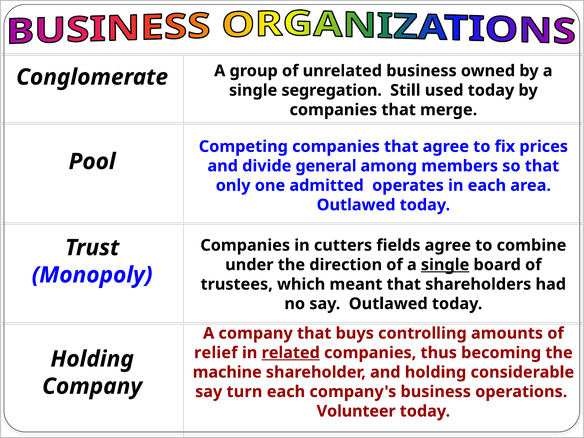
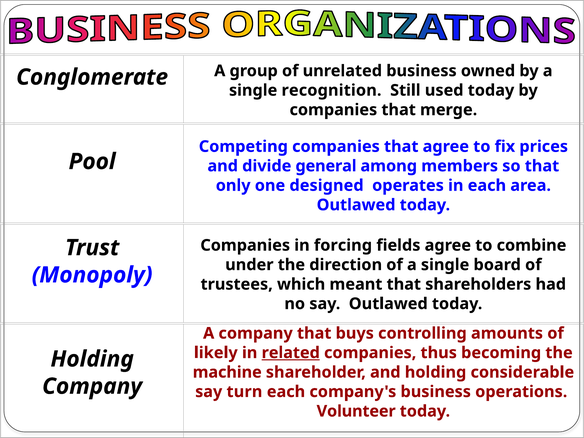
segregation: segregation -> recognition
admitted: admitted -> designed
cutters: cutters -> forcing
single at (445, 265) underline: present -> none
relief: relief -> likely
